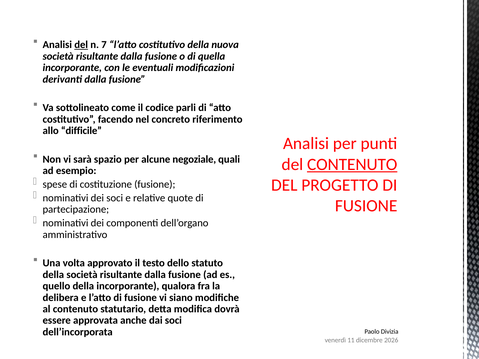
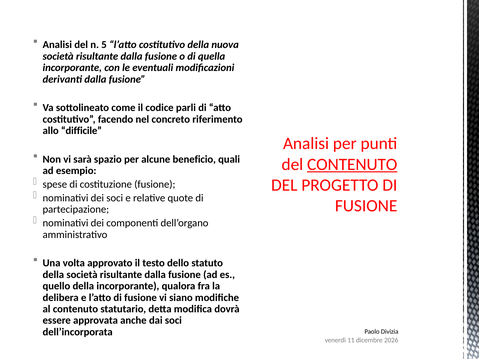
del at (81, 45) underline: present -> none
7: 7 -> 5
negoziale: negoziale -> beneficio
